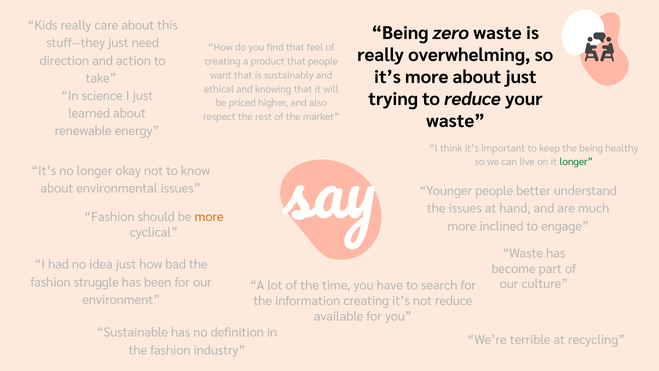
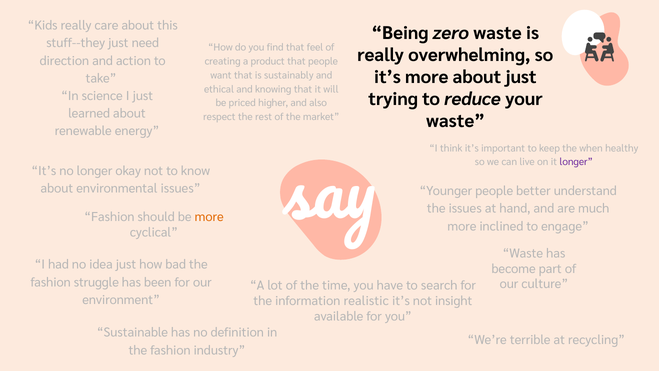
the being: being -> when
longer at (576, 162) colour: green -> purple
information creating: creating -> realistic
not reduce: reduce -> insight
